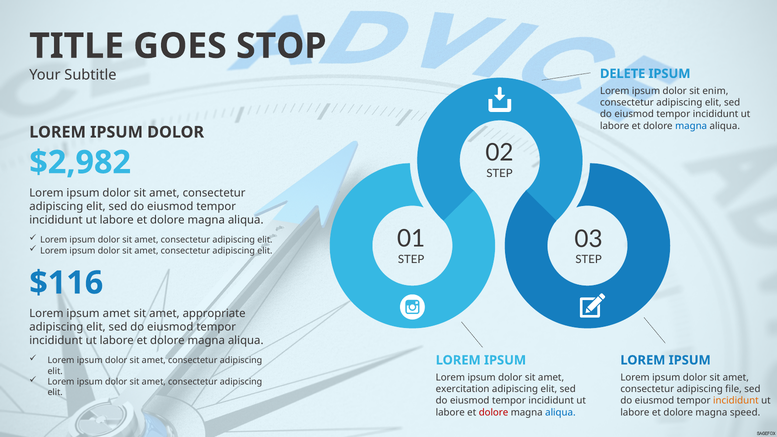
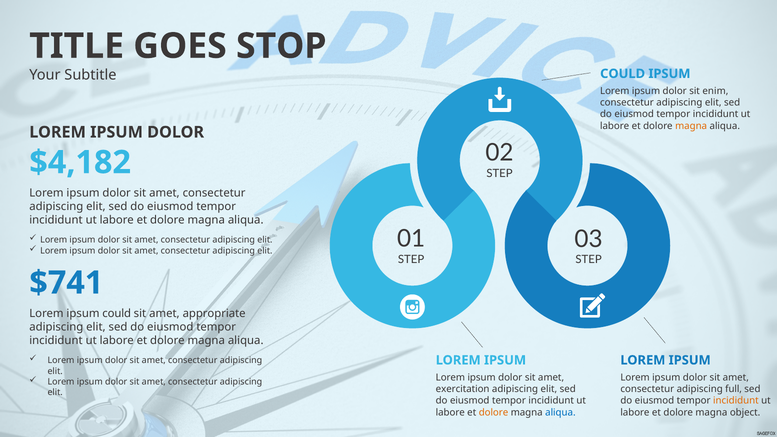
DELETE at (623, 74): DELETE -> COULD
magna at (691, 126) colour: blue -> orange
$2,982: $2,982 -> $4,182
$116: $116 -> $741
ipsum amet: amet -> could
file: file -> full
dolore at (494, 412) colour: red -> orange
speed: speed -> object
